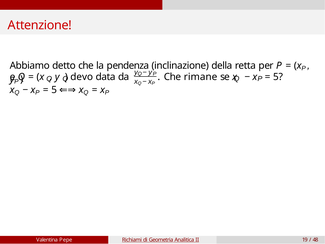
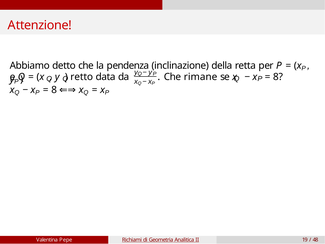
devo: devo -> retto
5 at (278, 77): 5 -> 8
5 at (54, 90): 5 -> 8
